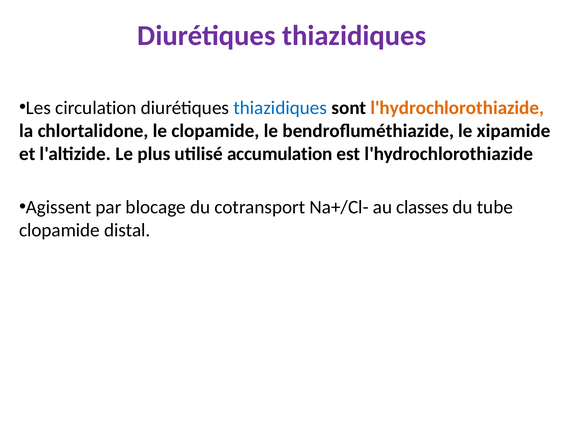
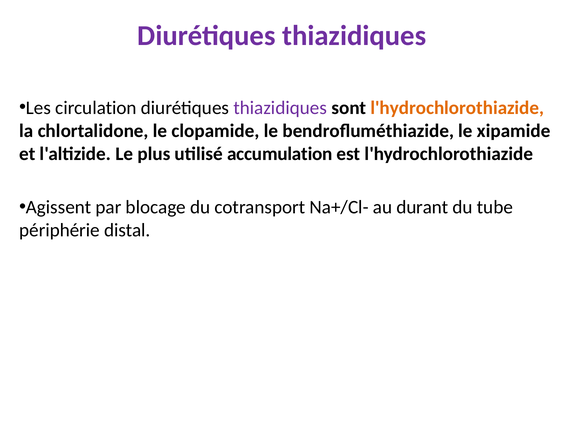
thiazidiques at (280, 108) colour: blue -> purple
classes: classes -> durant
clopamide at (60, 230): clopamide -> périphérie
